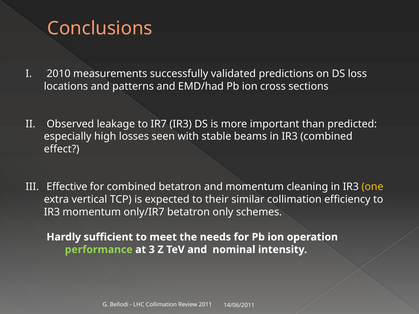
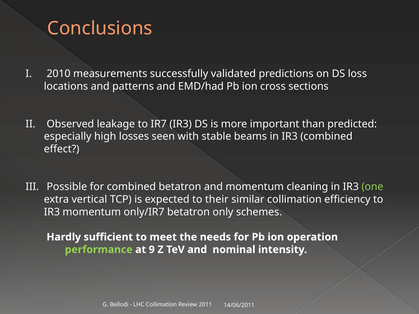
Effective: Effective -> Possible
one colour: yellow -> light green
3: 3 -> 9
